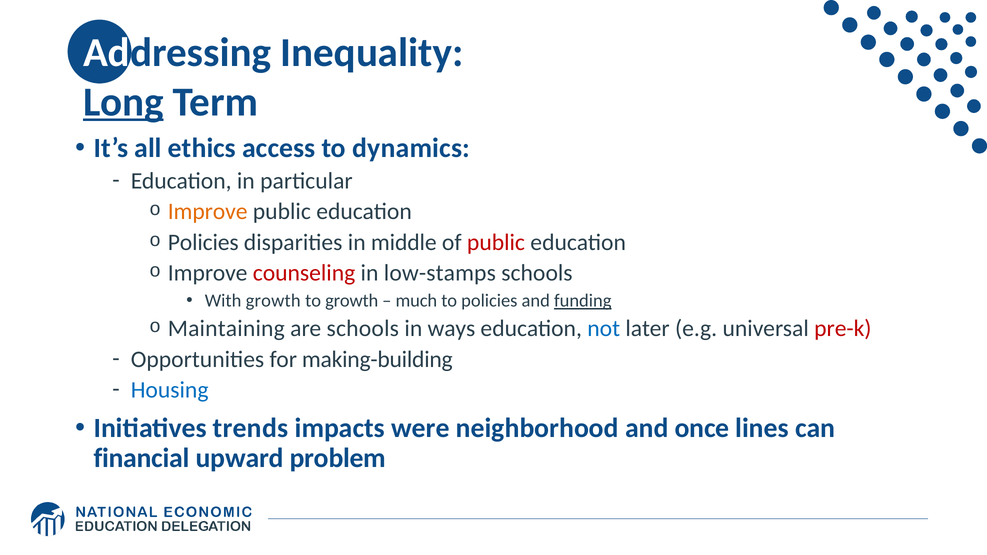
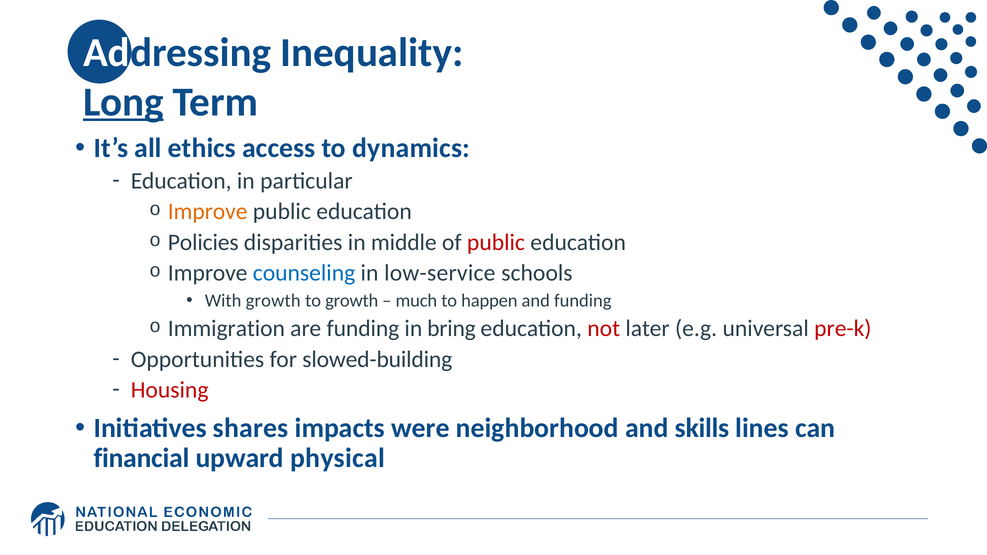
counseling colour: red -> blue
low-stamps: low-stamps -> low-service
to policies: policies -> happen
funding at (583, 301) underline: present -> none
Maintaining: Maintaining -> Immigration
are schools: schools -> funding
ways: ways -> bring
not colour: blue -> red
making-building: making-building -> slowed-building
Housing colour: blue -> red
trends: trends -> shares
once: once -> skills
problem: problem -> physical
